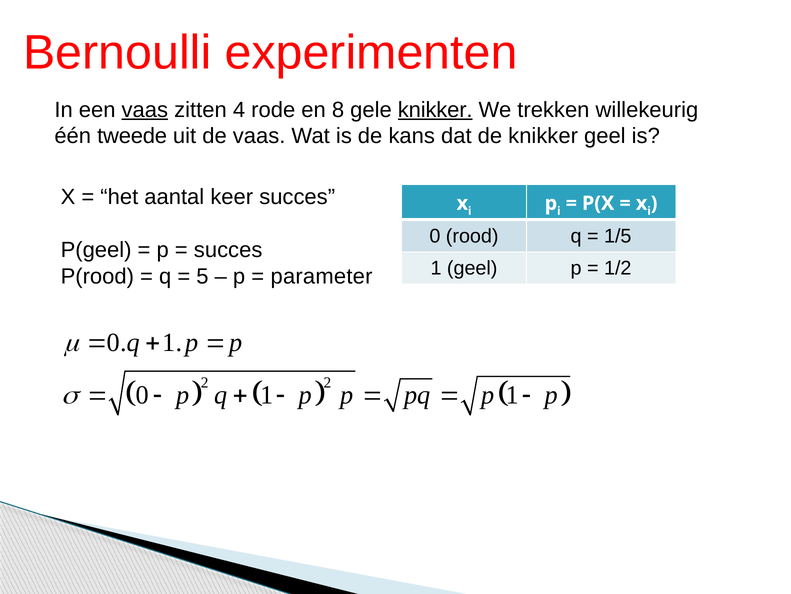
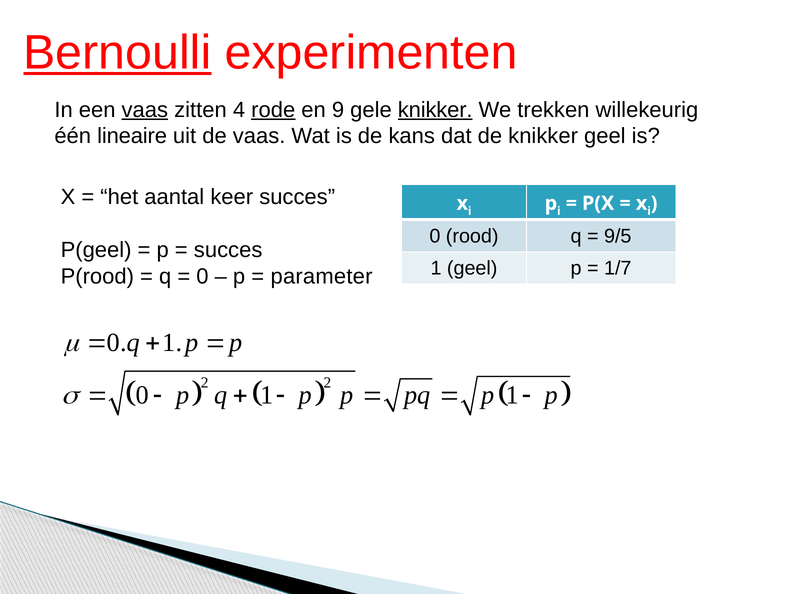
Bernoulli underline: none -> present
rode underline: none -> present
8: 8 -> 9
tweede: tweede -> lineaire
1/5: 1/5 -> 9/5
1/2: 1/2 -> 1/7
5 at (202, 276): 5 -> 0
